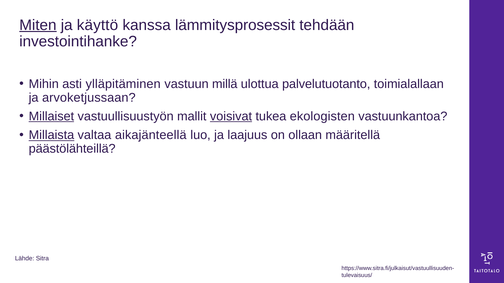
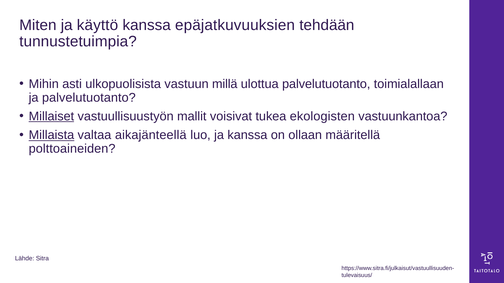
Miten underline: present -> none
lämmitysprosessit: lämmitysprosessit -> epäjatkuvuuksien
investointihanke: investointihanke -> tunnustetuimpia
ylläpitäminen: ylläpitäminen -> ulkopuolisista
ja arvoketjussaan: arvoketjussaan -> palvelutuotanto
voisivat underline: present -> none
ja laajuus: laajuus -> kanssa
päästölähteillä: päästölähteillä -> polttoaineiden
